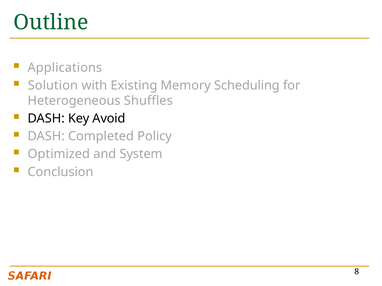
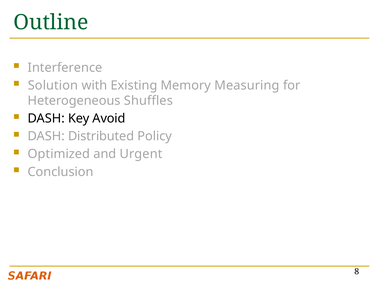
Applications: Applications -> Interference
Scheduling: Scheduling -> Measuring
Completed: Completed -> Distributed
System: System -> Urgent
